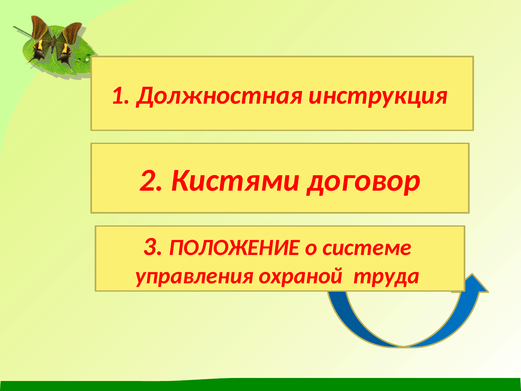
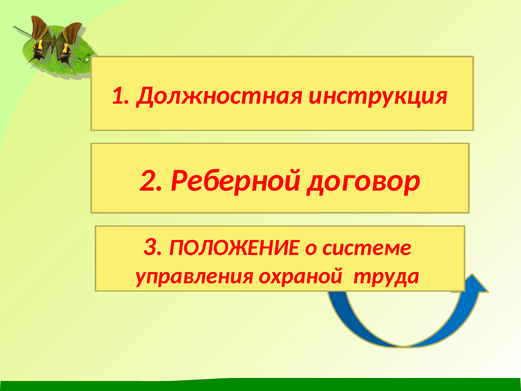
Кистями: Кистями -> Реберной
